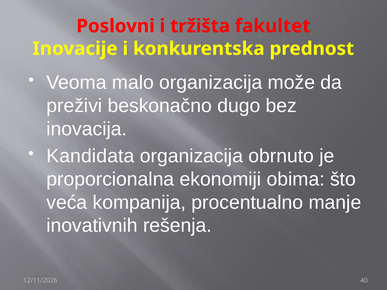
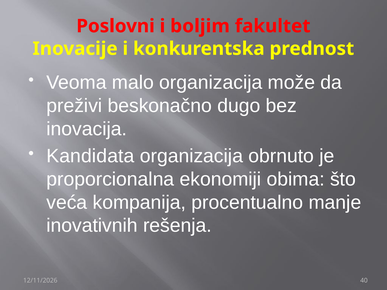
tržišta: tržišta -> boljim
